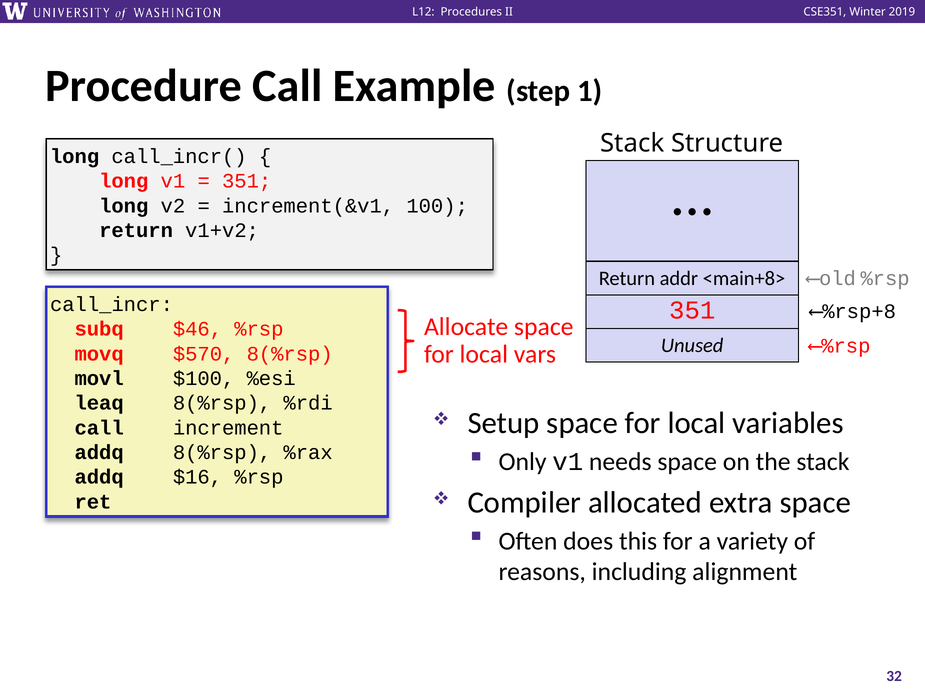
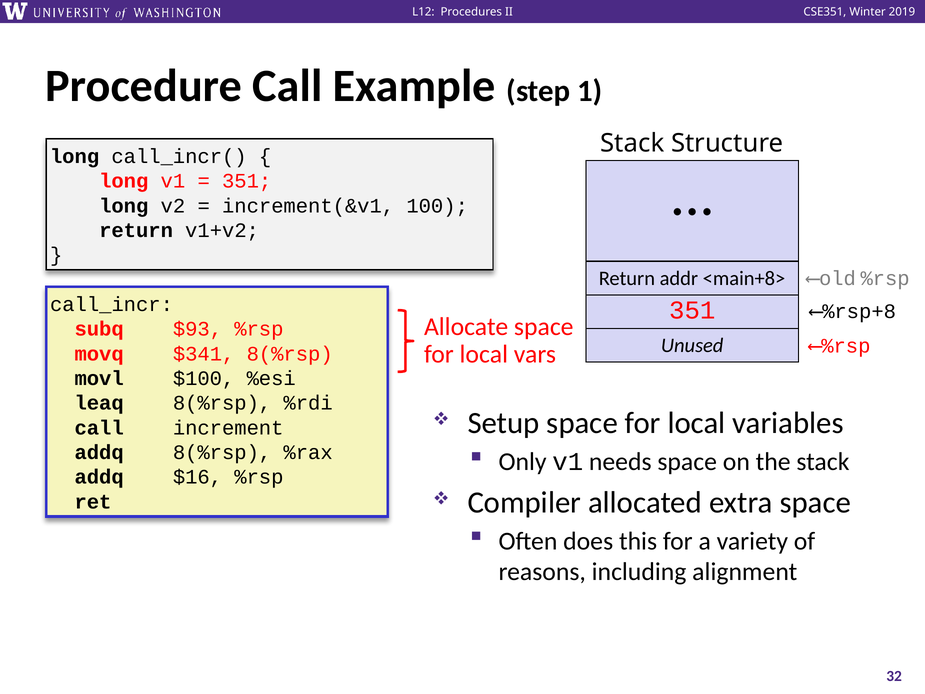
$46: $46 -> $93
$570: $570 -> $341
